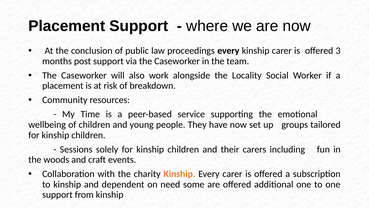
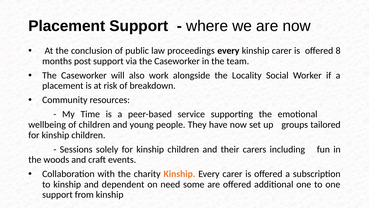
3: 3 -> 8
